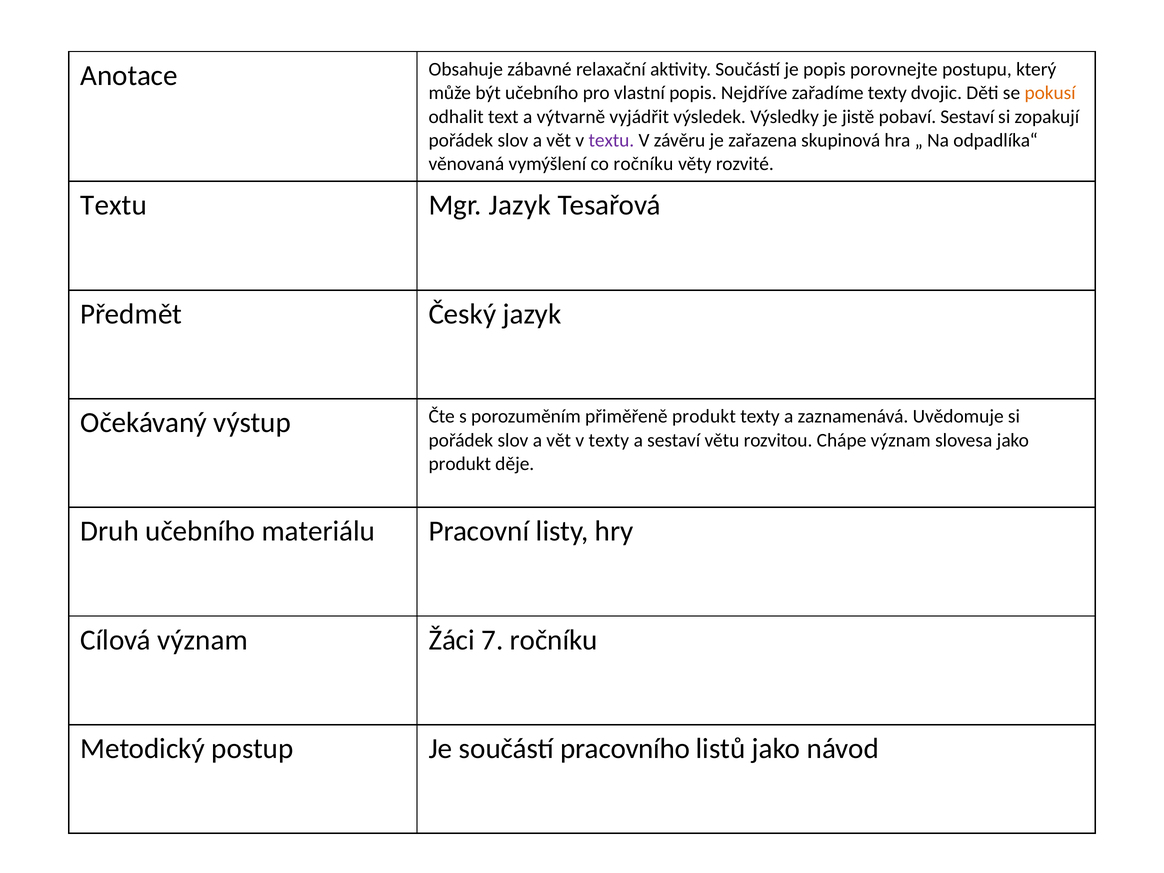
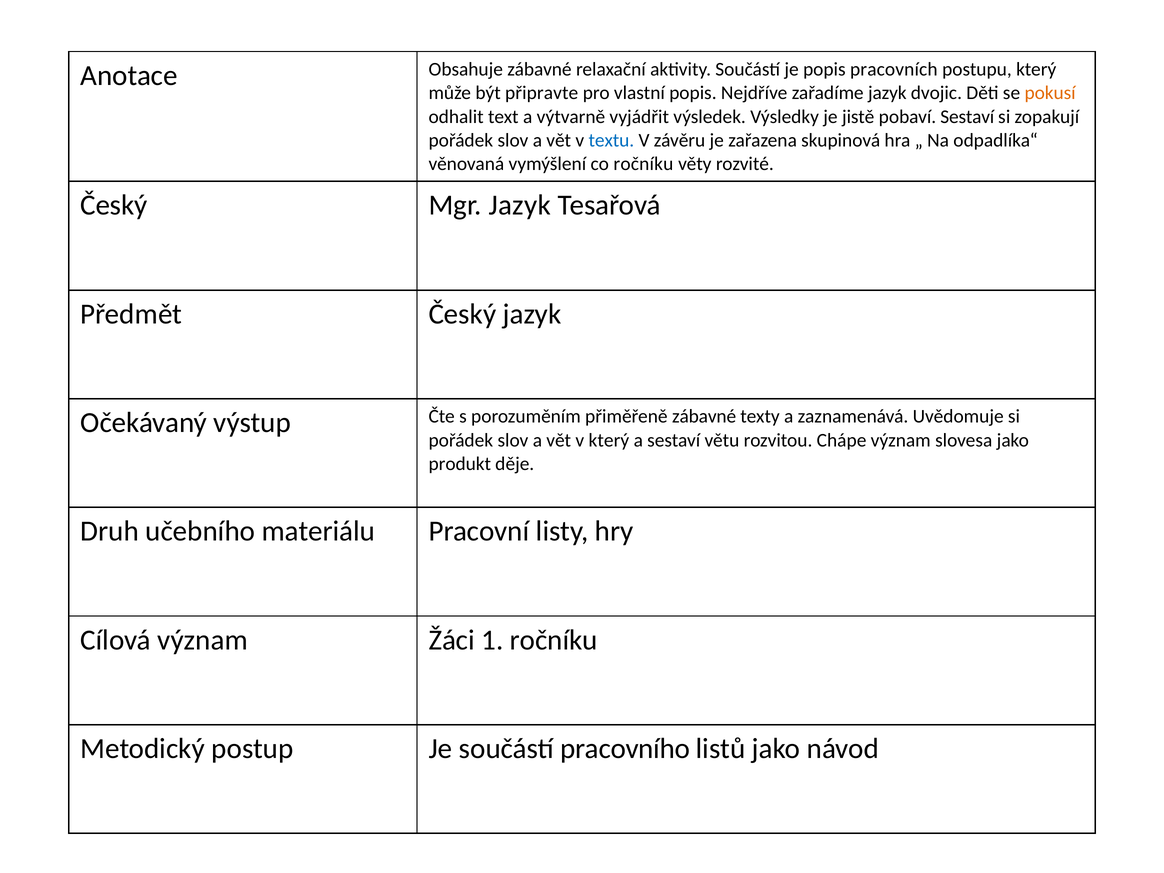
porovnejte: porovnejte -> pracovních
být učebního: učebního -> připravte
zařadíme texty: texty -> jazyk
textu at (611, 140) colour: purple -> blue
Textu at (114, 205): Textu -> Český
přiměřeně produkt: produkt -> zábavné
v texty: texty -> který
7: 7 -> 1
